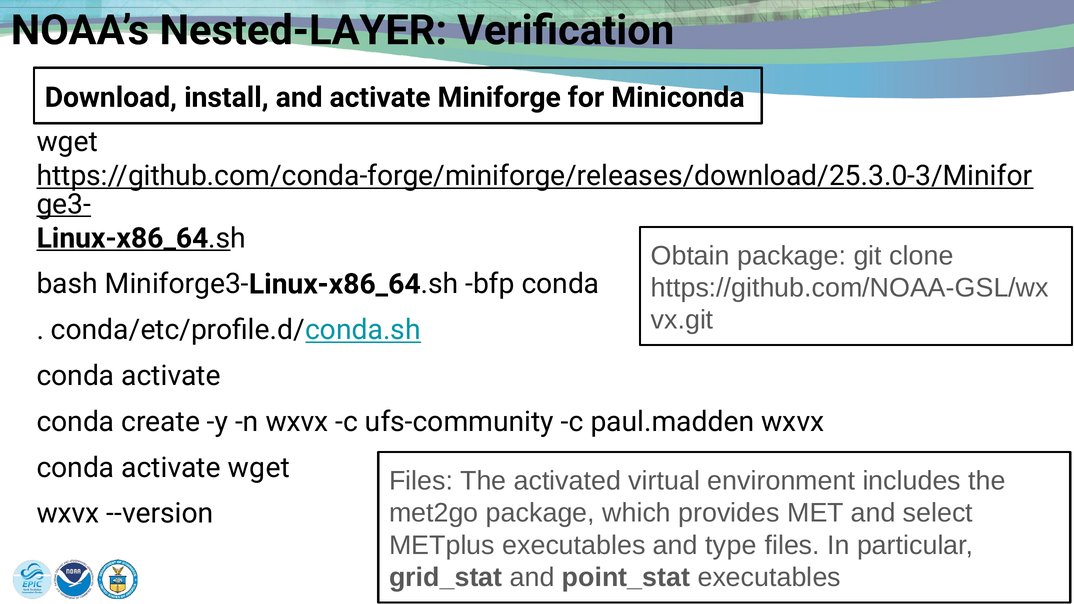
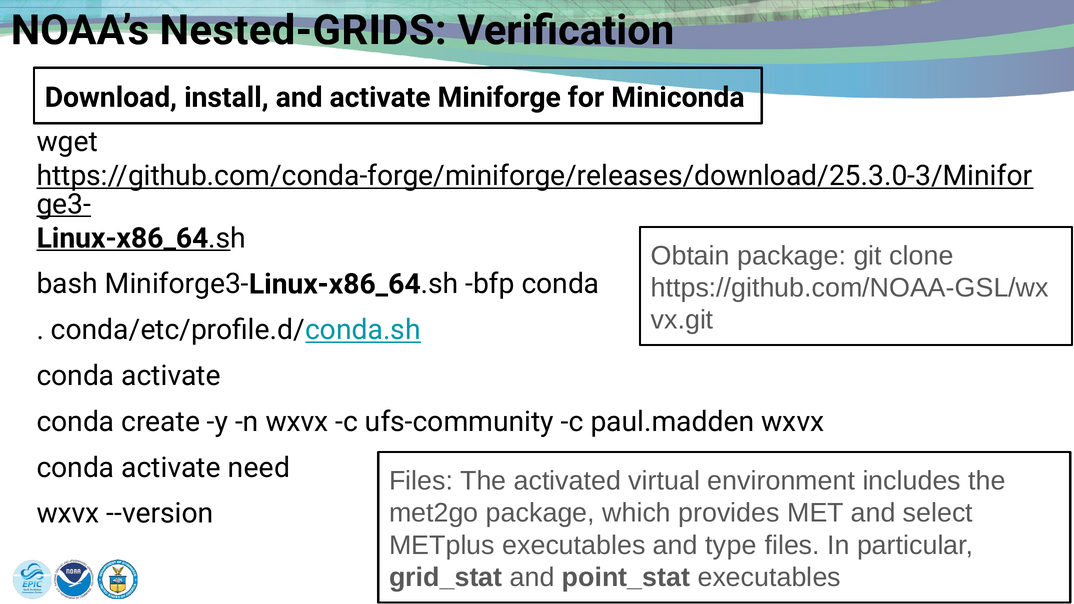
Nested-LAYER: Nested-LAYER -> Nested-GRIDS
activate wget: wget -> need
